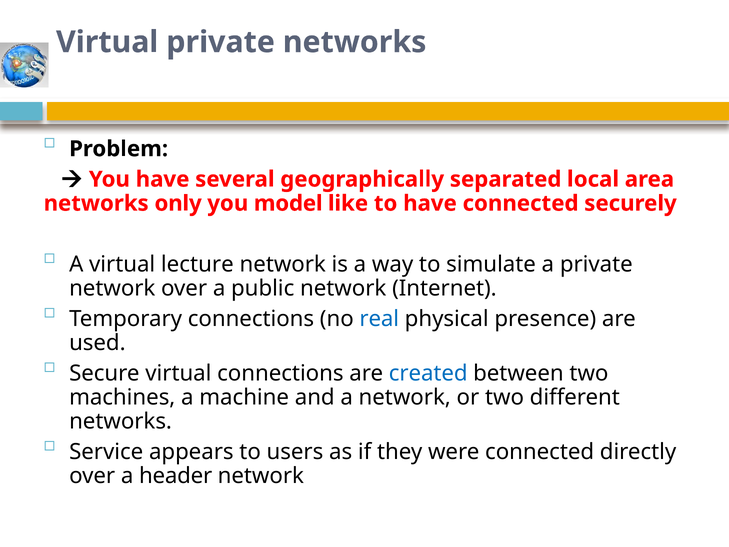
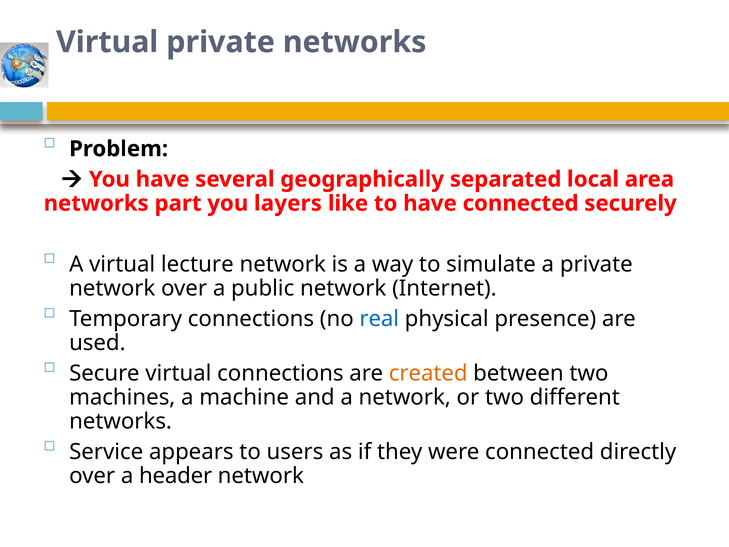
only: only -> part
model: model -> layers
created colour: blue -> orange
